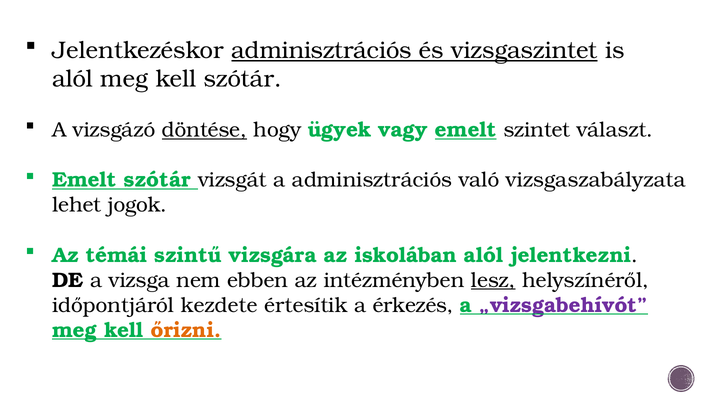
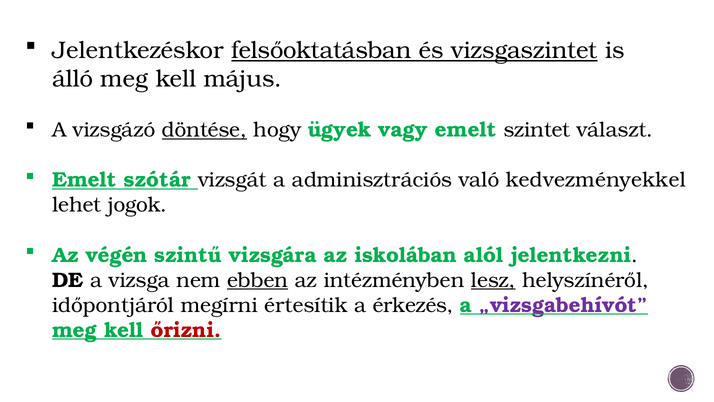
Jelentkezéskor adminisztrációs: adminisztrációs -> felsőoktatásban
alól at (73, 79): alól -> álló
kell szótár: szótár -> május
emelt at (466, 130) underline: present -> none
vizsgaszabályzata: vizsgaszabályzata -> kedvezményekkel
témái: témái -> végén
ebben underline: none -> present
kezdete: kezdete -> megírni
őrizni colour: orange -> red
